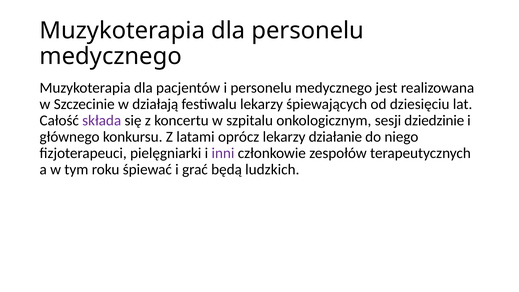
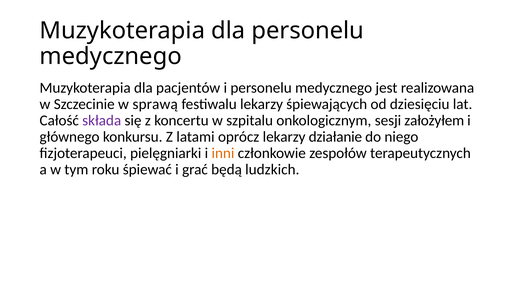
działają: działają -> sprawą
dziedzinie: dziedzinie -> założyłem
inni colour: purple -> orange
